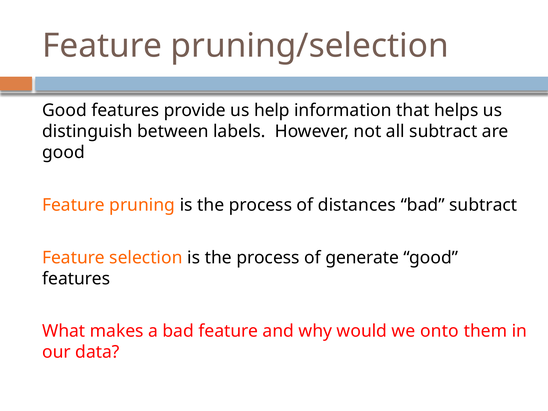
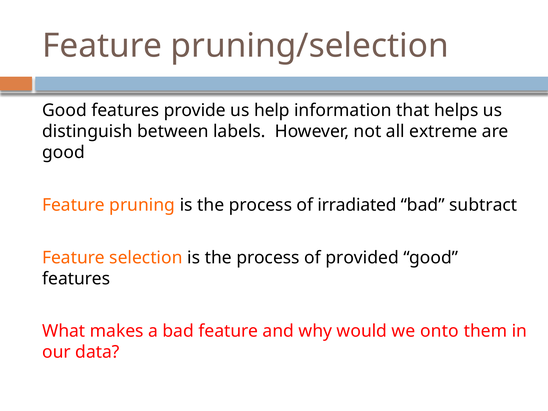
all subtract: subtract -> extreme
distances: distances -> irradiated
generate: generate -> provided
